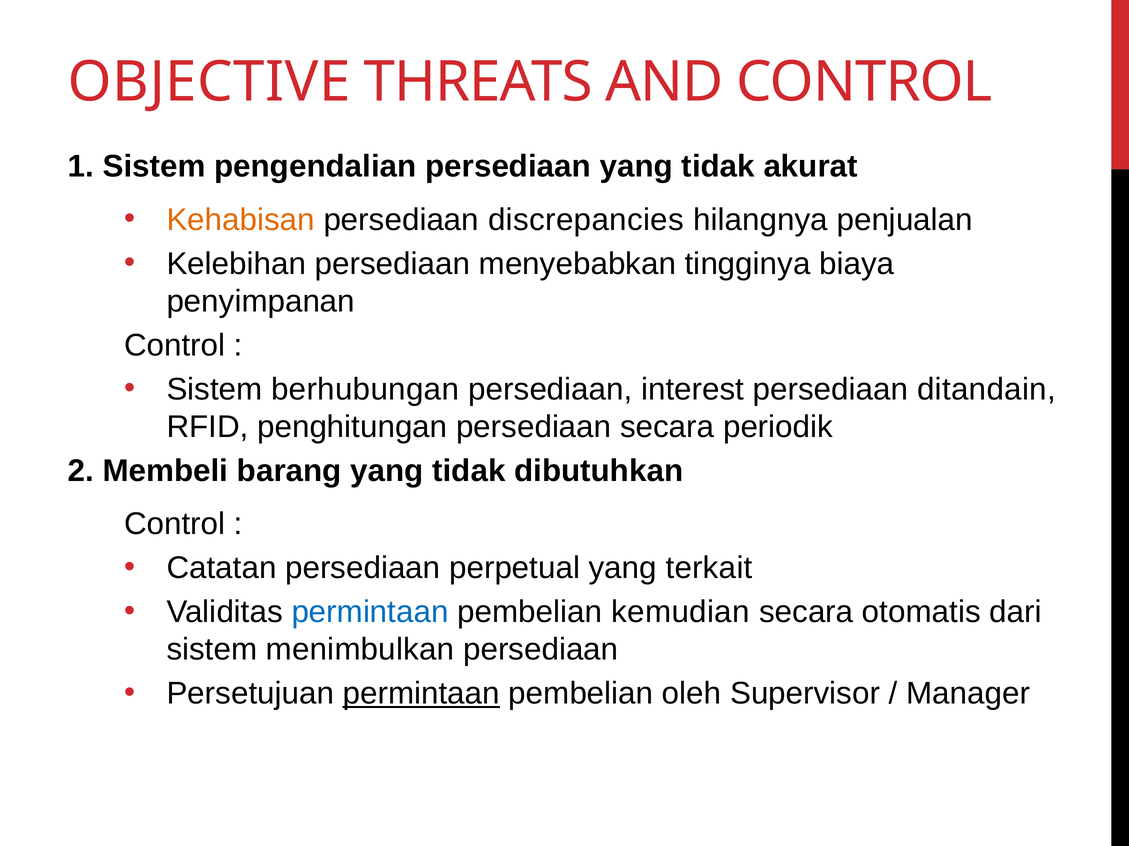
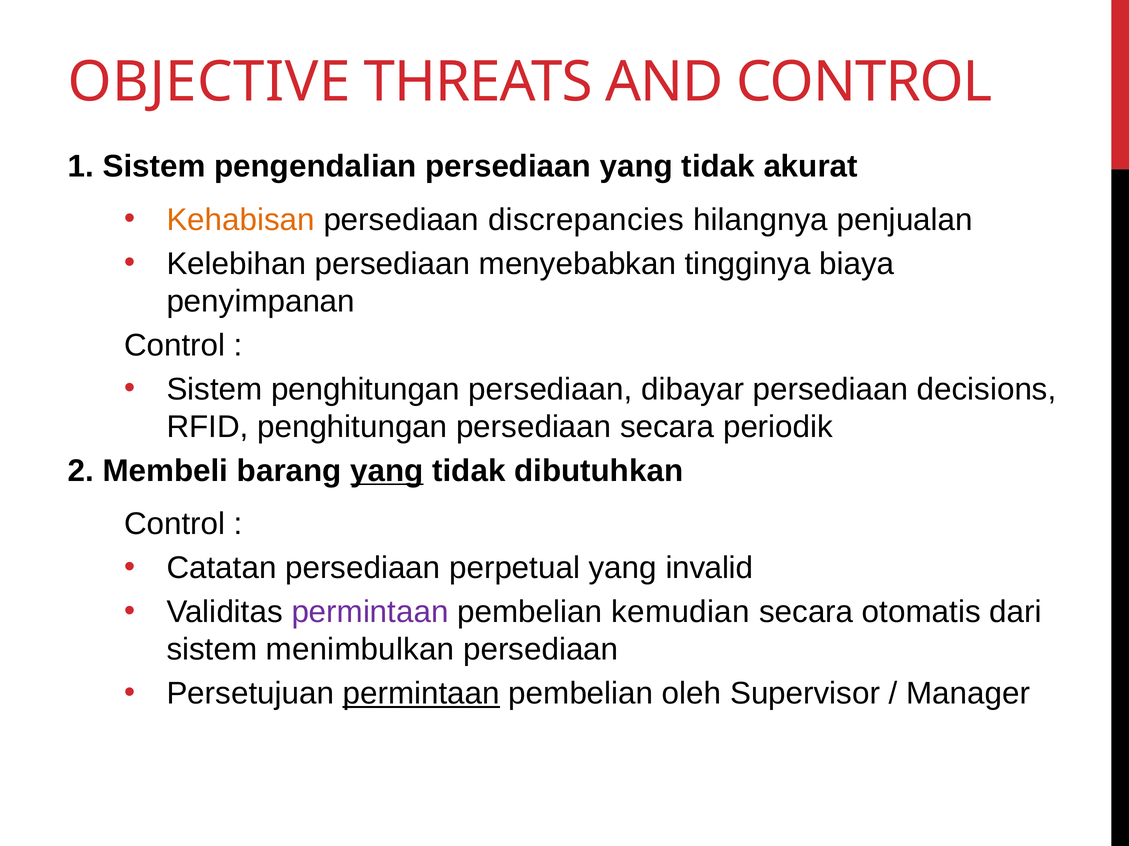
Sistem berhubungan: berhubungan -> penghitungan
interest: interest -> dibayar
ditandain: ditandain -> decisions
yang at (387, 471) underline: none -> present
terkait: terkait -> invalid
permintaan at (370, 613) colour: blue -> purple
